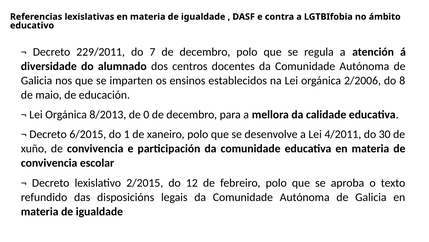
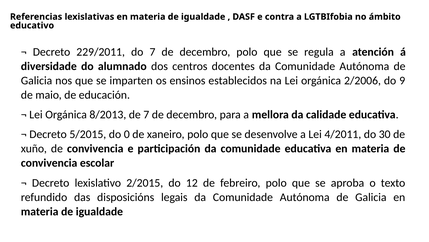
8: 8 -> 9
de 0: 0 -> 7
6/2015: 6/2015 -> 5/2015
1: 1 -> 0
